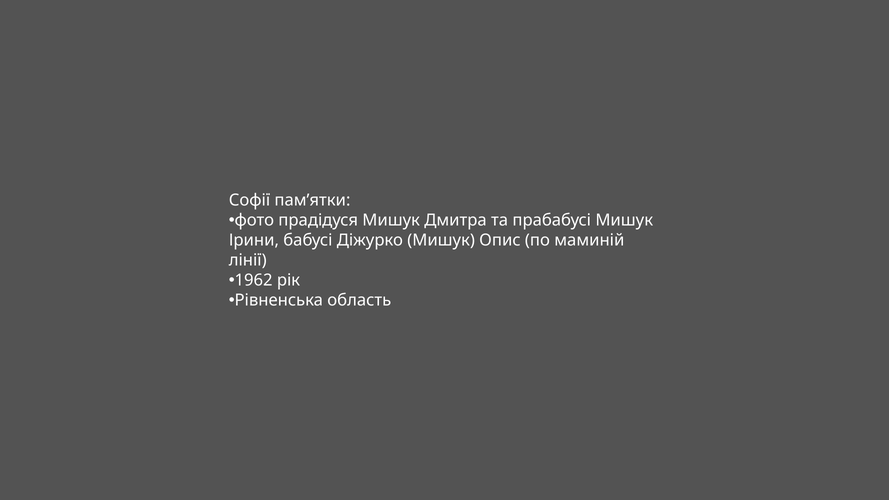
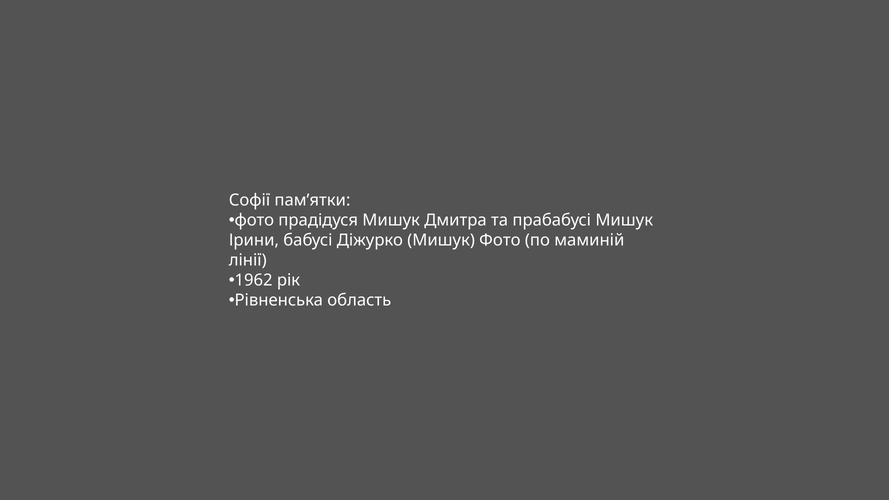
Мишук Опис: Опис -> Фото
